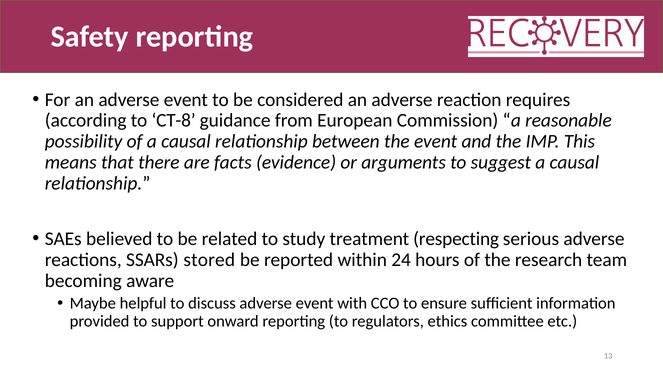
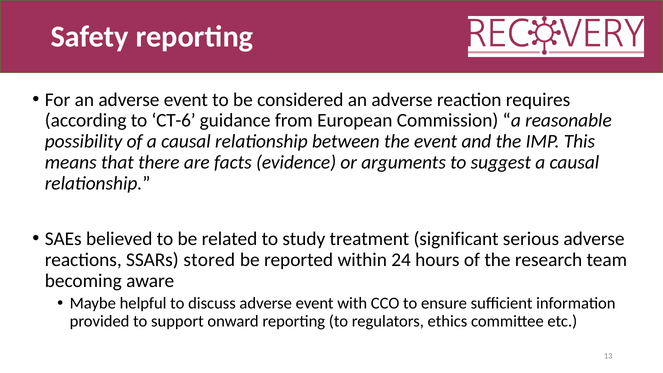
CT-8: CT-8 -> CT-6
respecting: respecting -> significant
